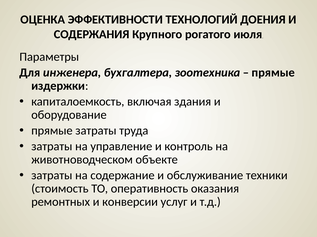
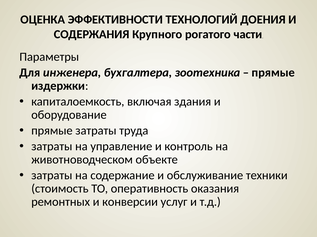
июля: июля -> части
